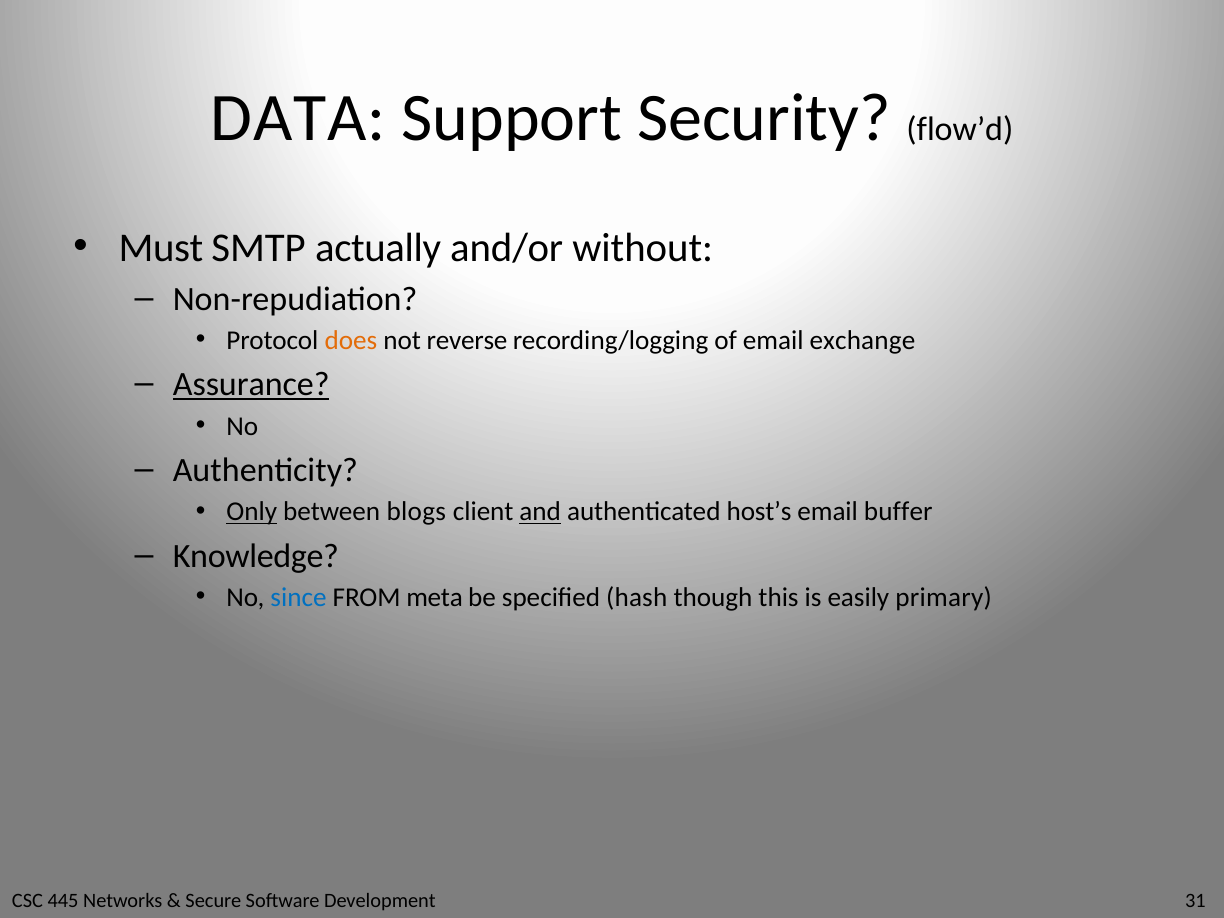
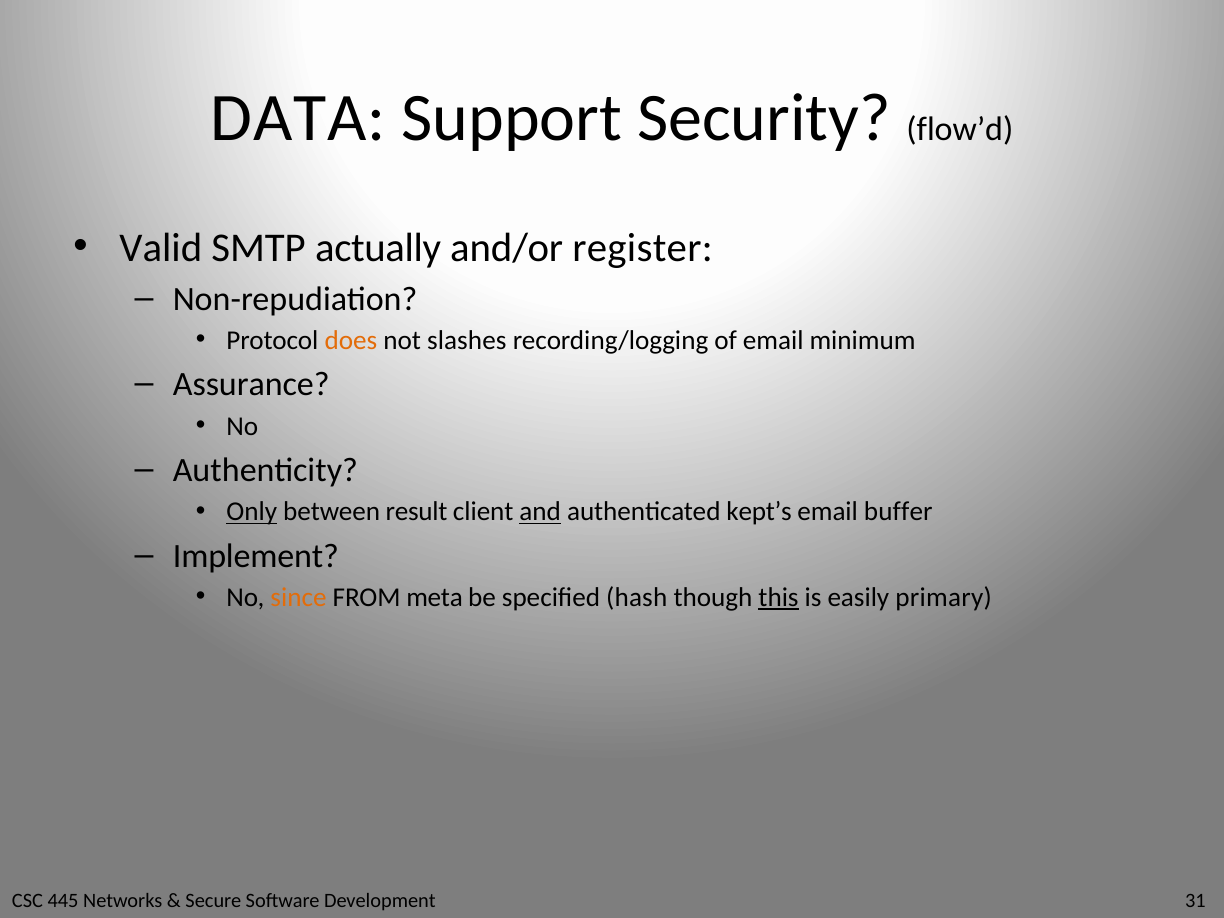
Must: Must -> Valid
without: without -> register
reverse: reverse -> slashes
exchange: exchange -> minimum
Assurance underline: present -> none
blogs: blogs -> result
host’s: host’s -> kept’s
Knowledge: Knowledge -> Implement
since colour: blue -> orange
this underline: none -> present
